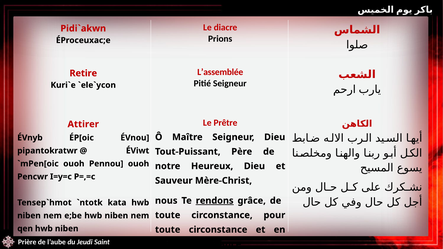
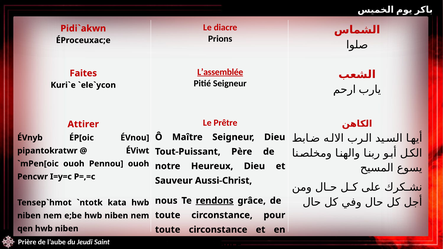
L’assemblée underline: none -> present
Retire: Retire -> Faites
Mère-Christ: Mère-Christ -> Aussi-Christ
